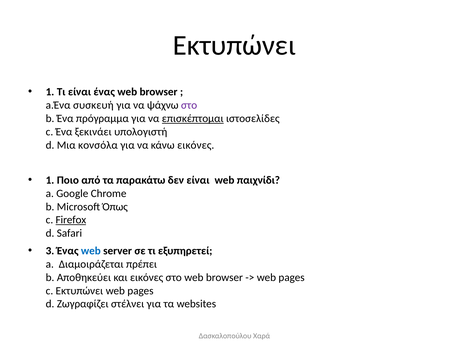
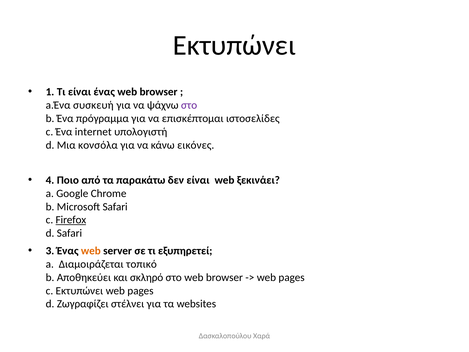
επισκέπτομαι underline: present -> none
ξεκινάει: ξεκινάει -> internet
1 at (50, 180): 1 -> 4
παιχνίδι: παιχνίδι -> ξεκινάει
Microsoft Όπως: Όπως -> Safari
web at (91, 251) colour: blue -> orange
πρέπει: πρέπει -> τοπικό
και εικόνες: εικόνες -> σκληρό
